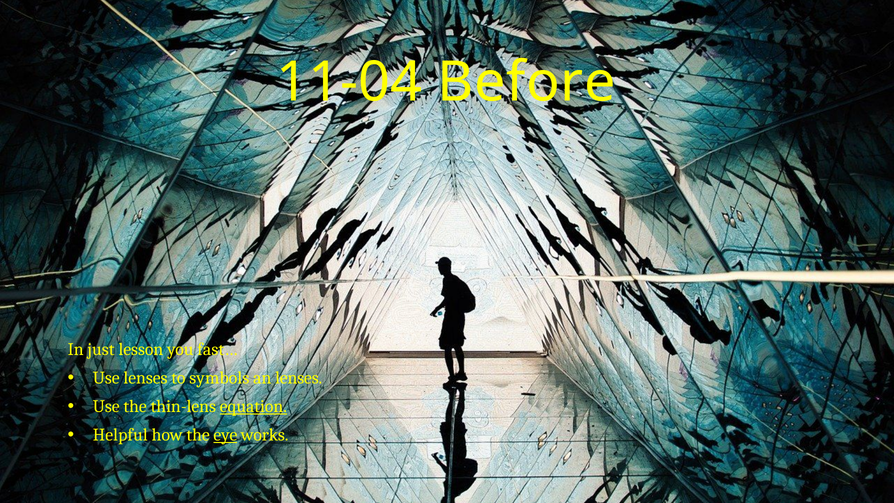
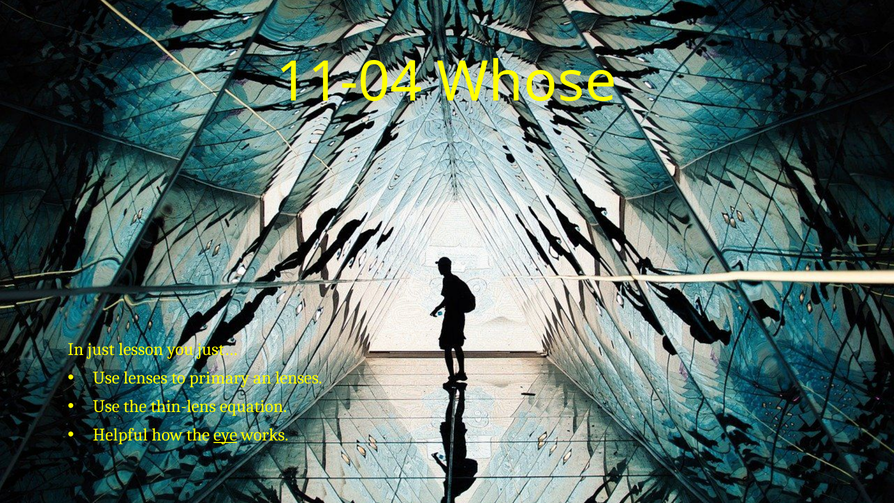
Before: Before -> Whose
fast…: fast… -> just…
symbols: symbols -> primary
equation underline: present -> none
